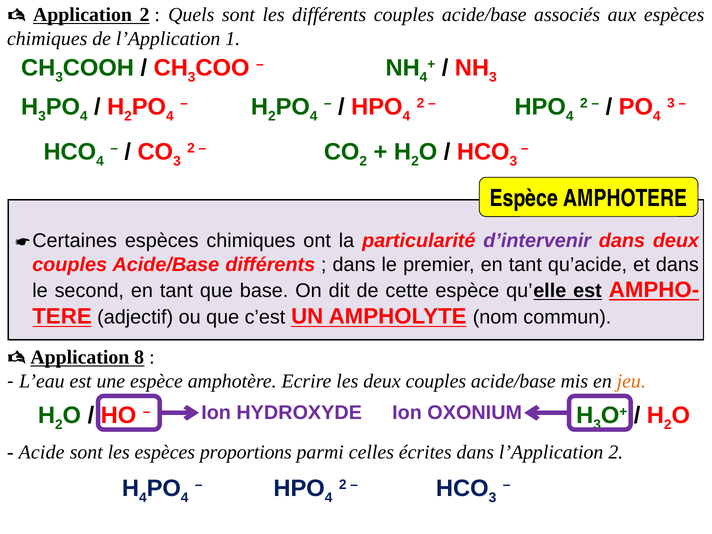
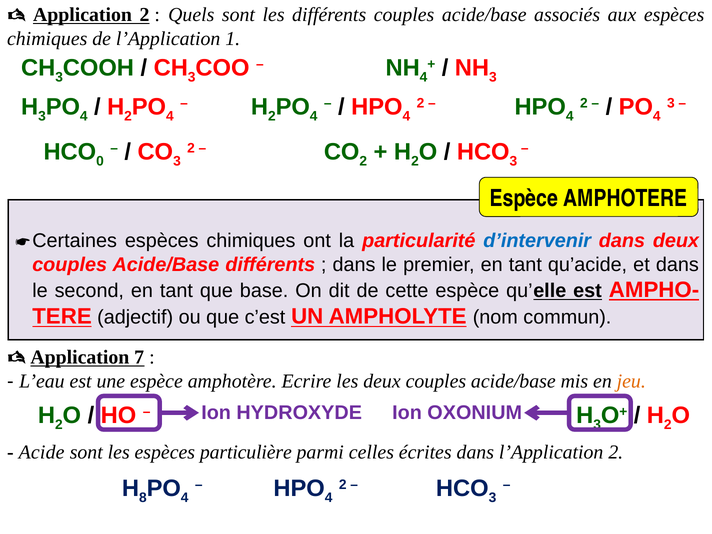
4 at (100, 161): 4 -> 0
d’intervenir colour: purple -> blue
8: 8 -> 7
proportions: proportions -> particulière
4 at (143, 498): 4 -> 8
